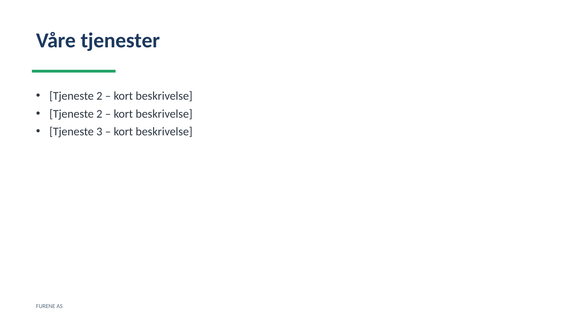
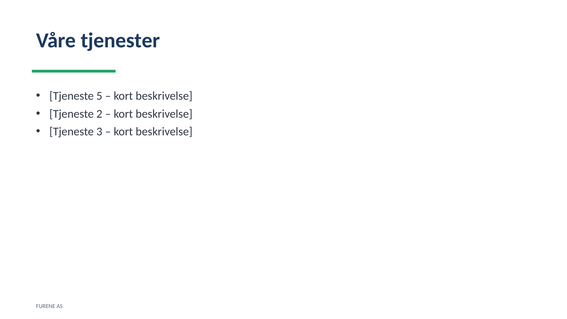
2 at (99, 96): 2 -> 5
